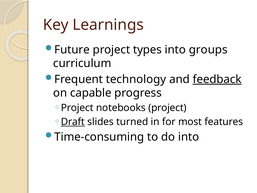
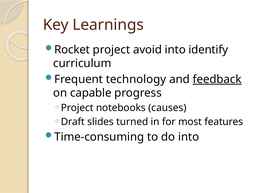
Future: Future -> Rocket
types: types -> avoid
groups: groups -> identify
notebooks project: project -> causes
Draft underline: present -> none
